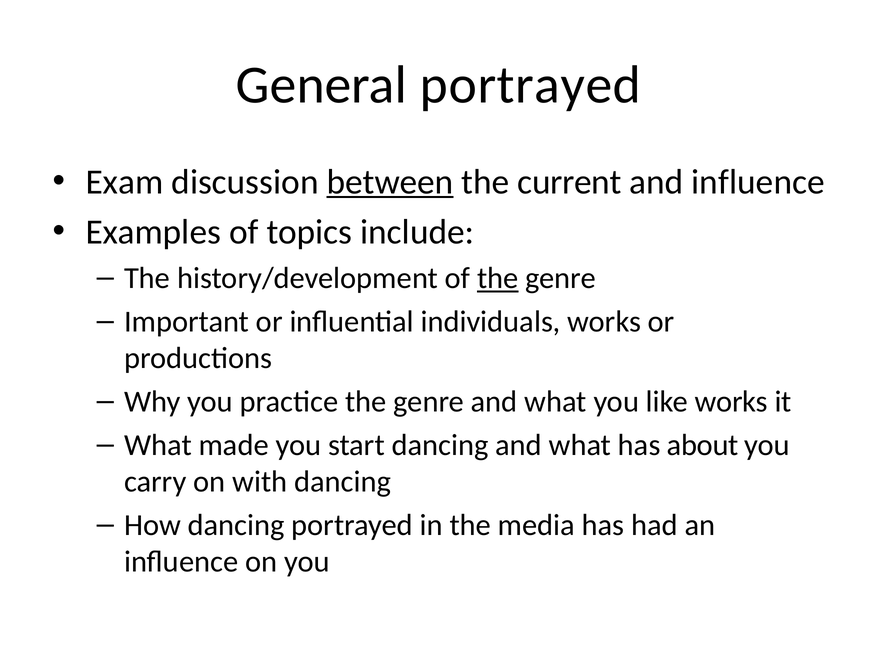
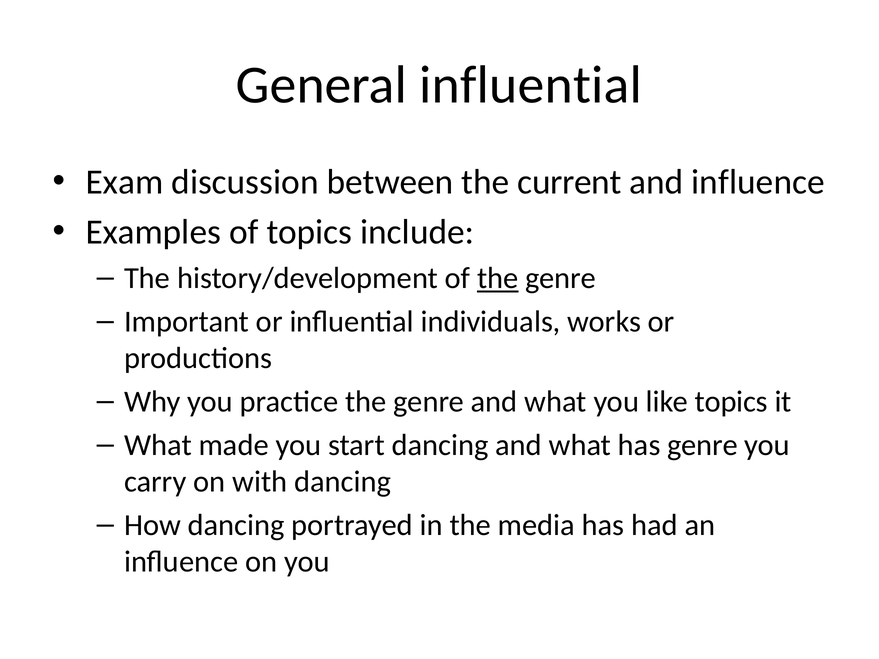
General portrayed: portrayed -> influential
between underline: present -> none
like works: works -> topics
has about: about -> genre
